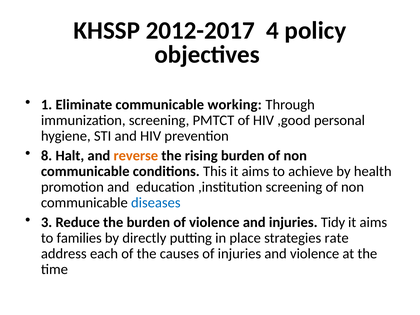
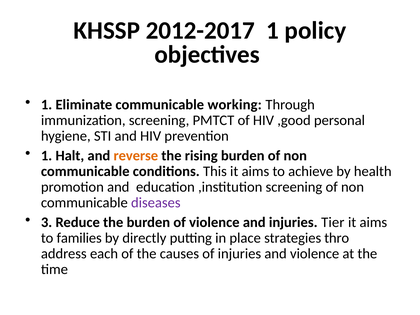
2012-2017 4: 4 -> 1
8 at (47, 156): 8 -> 1
diseases colour: blue -> purple
Tidy: Tidy -> Tier
rate: rate -> thro
